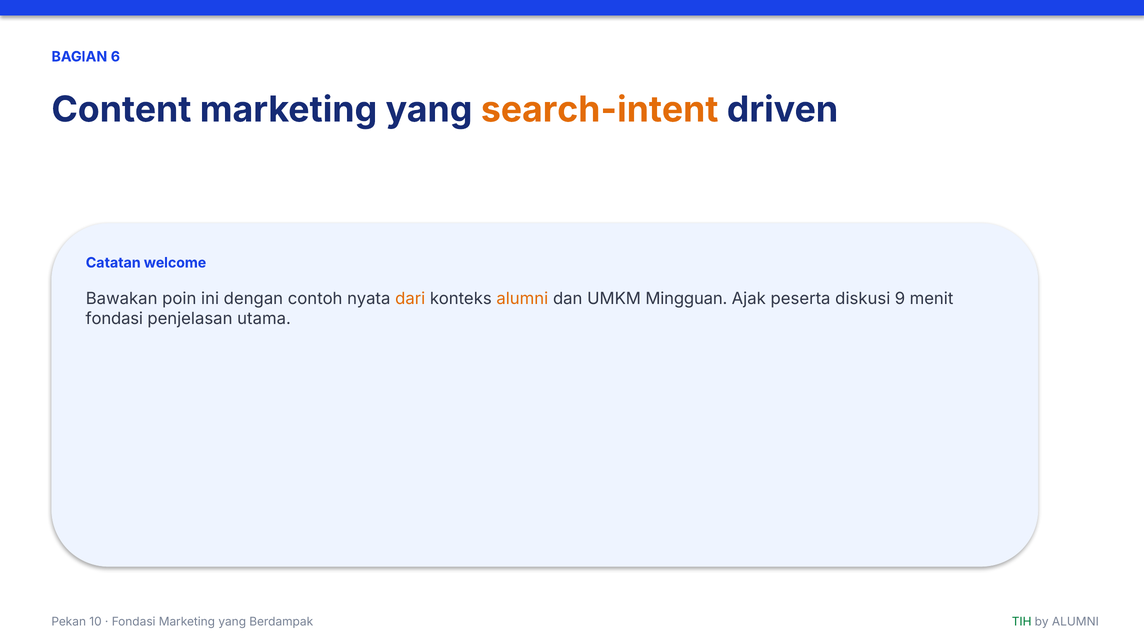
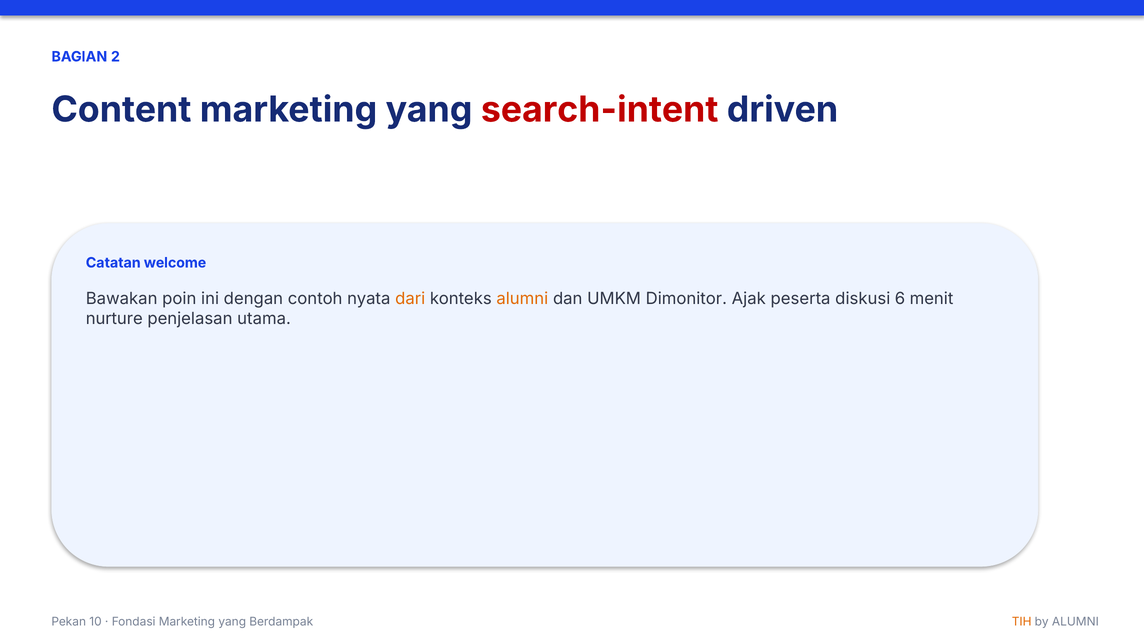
6: 6 -> 2
search-intent colour: orange -> red
Mingguan: Mingguan -> Dimonitor
9: 9 -> 6
fondasi at (114, 319): fondasi -> nurture
TIH colour: green -> orange
